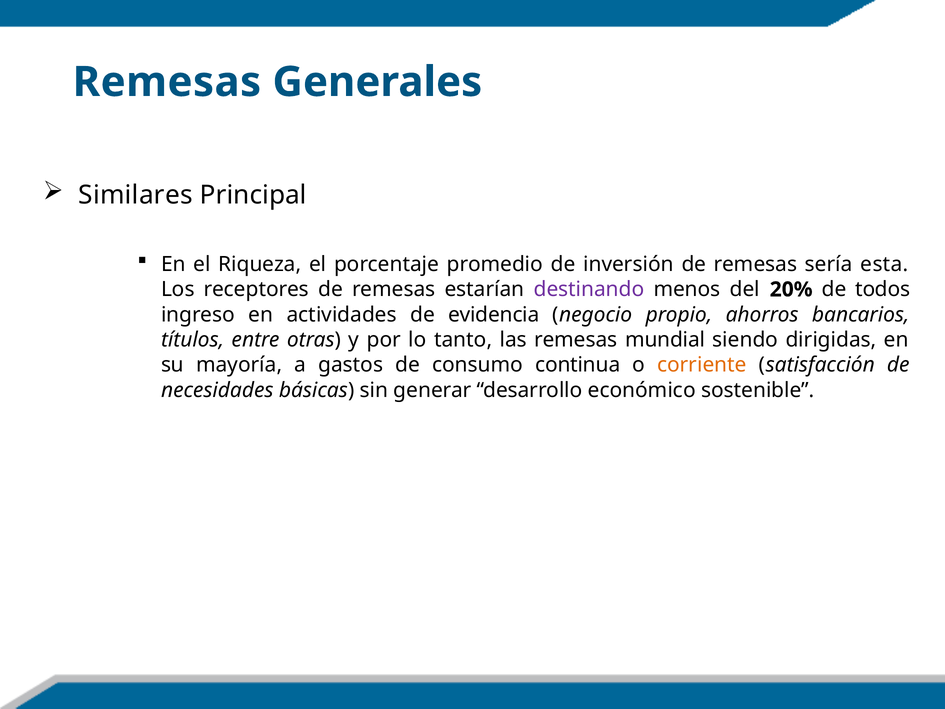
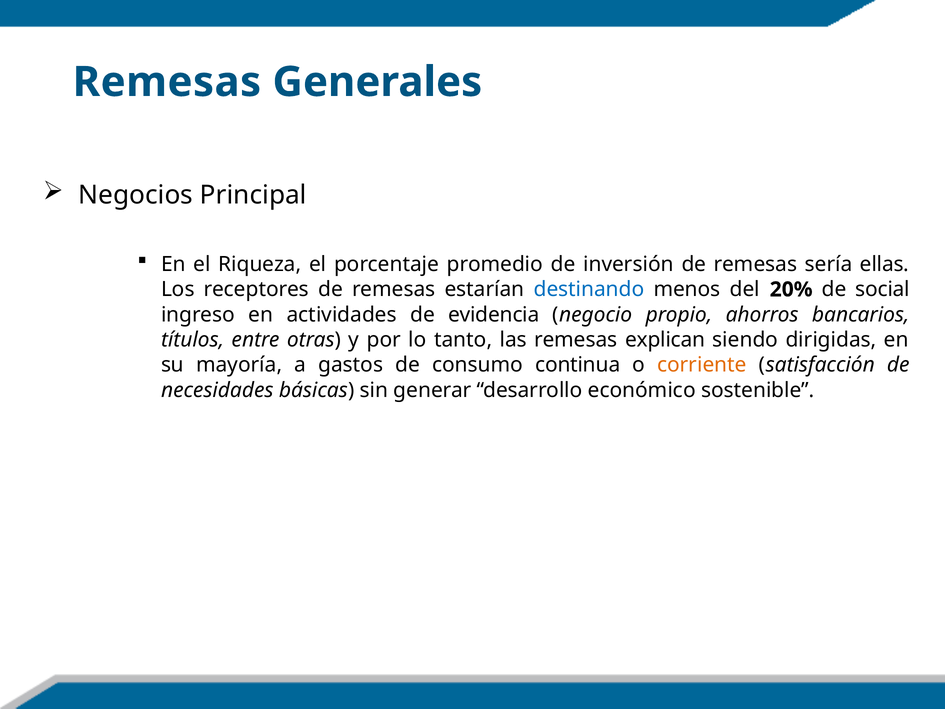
Similares: Similares -> Negocios
esta: esta -> ellas
destinando colour: purple -> blue
todos: todos -> social
mundial: mundial -> explican
